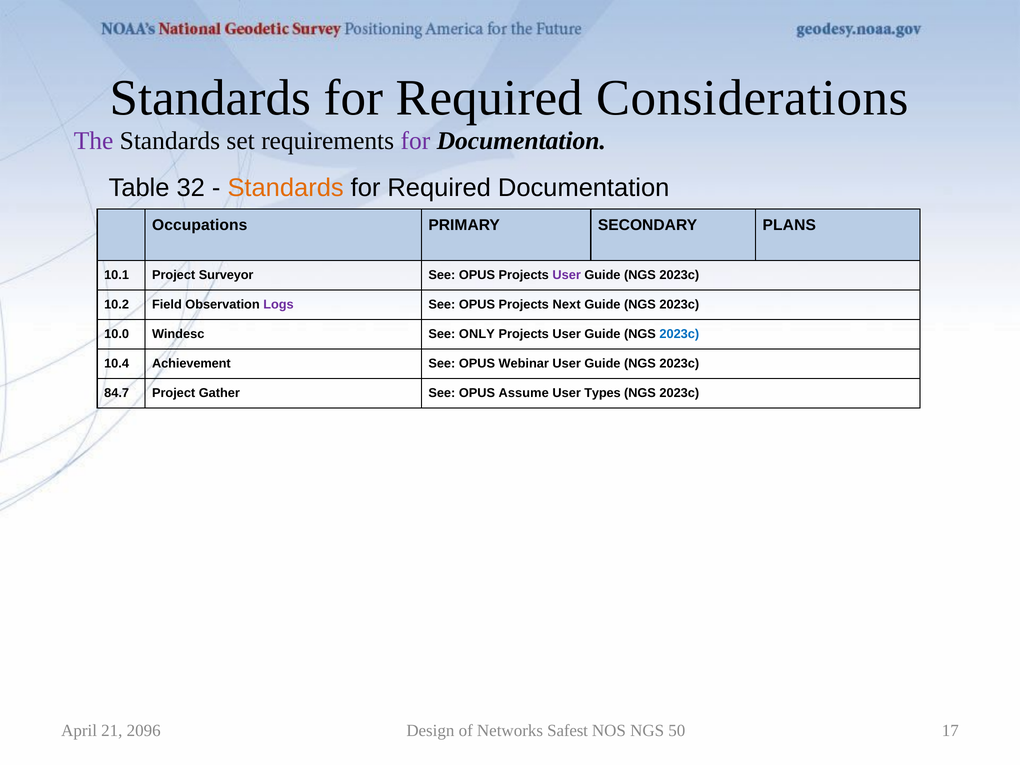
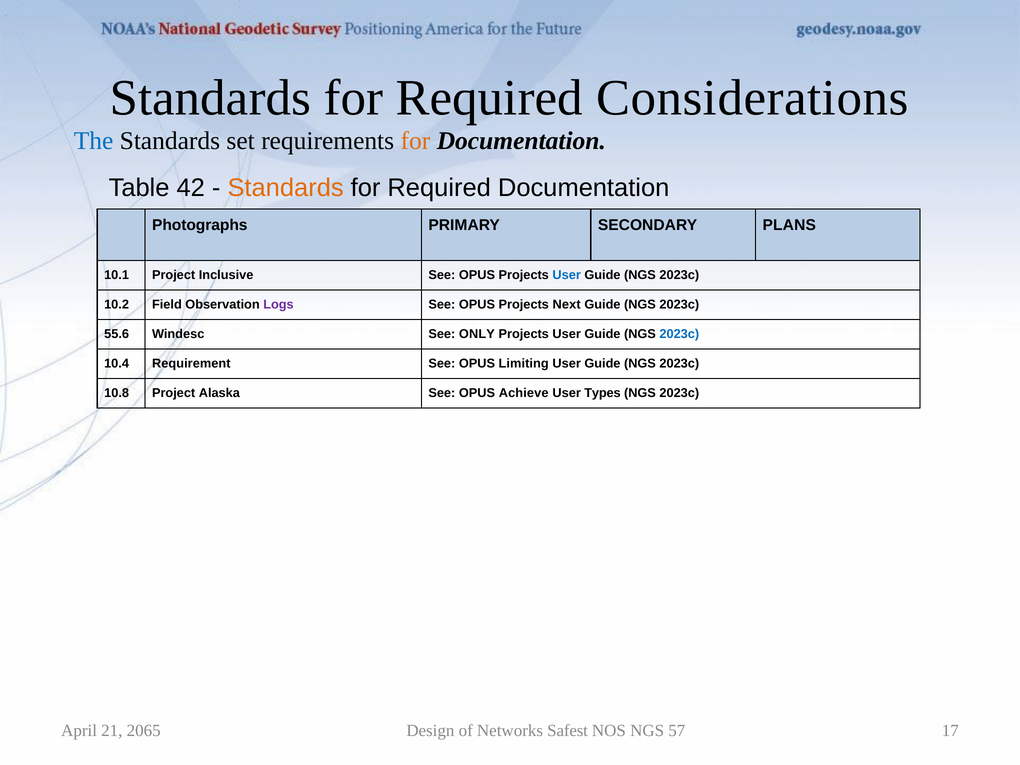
The colour: purple -> blue
for at (415, 141) colour: purple -> orange
32: 32 -> 42
Occupations: Occupations -> Photographs
Surveyor: Surveyor -> Inclusive
User at (567, 275) colour: purple -> blue
10.0: 10.0 -> 55.6
Achievement: Achievement -> Requirement
Webinar: Webinar -> Limiting
84.7: 84.7 -> 10.8
Gather: Gather -> Alaska
Assume: Assume -> Achieve
2096: 2096 -> 2065
50: 50 -> 57
